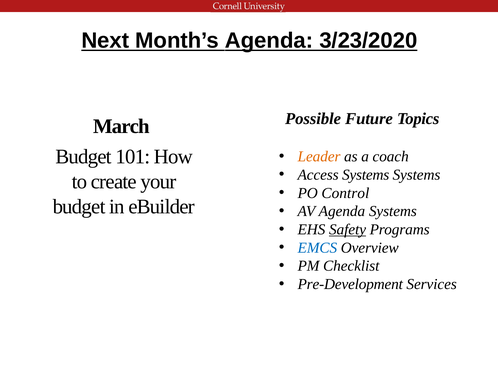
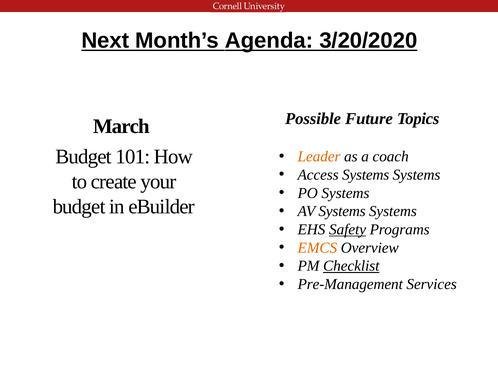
3/23/2020: 3/23/2020 -> 3/20/2020
PO Control: Control -> Systems
AV Agenda: Agenda -> Systems
EMCS colour: blue -> orange
Checklist underline: none -> present
Pre-Development: Pre-Development -> Pre-Management
